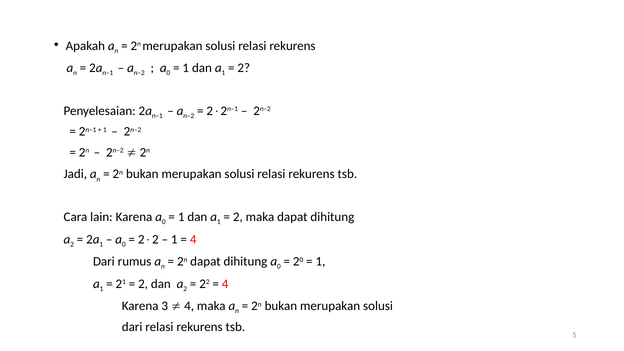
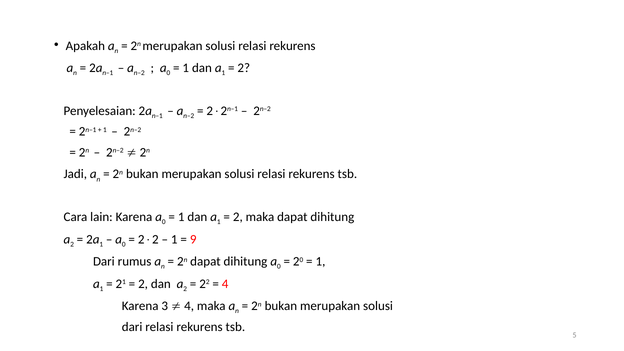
4 at (193, 239): 4 -> 9
